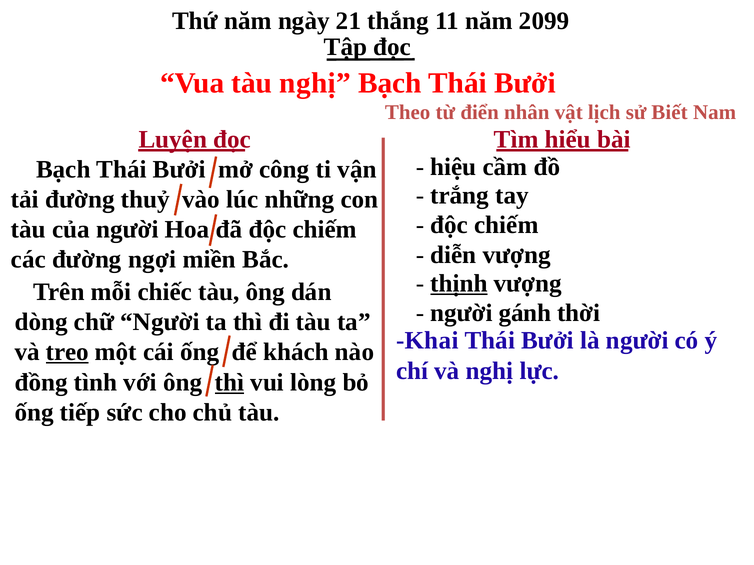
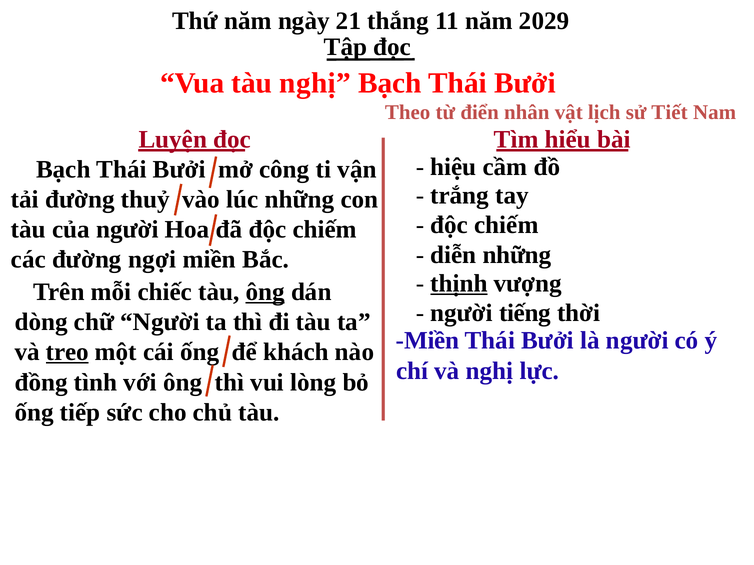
2099: 2099 -> 2029
Biết: Biết -> Tiết
diễn vượng: vượng -> những
ông at (265, 292) underline: none -> present
gánh: gánh -> tiếng
Khai at (427, 341): Khai -> Miền
thì at (229, 383) underline: present -> none
